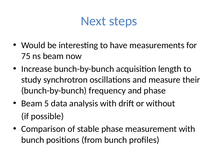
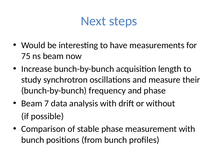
5: 5 -> 7
